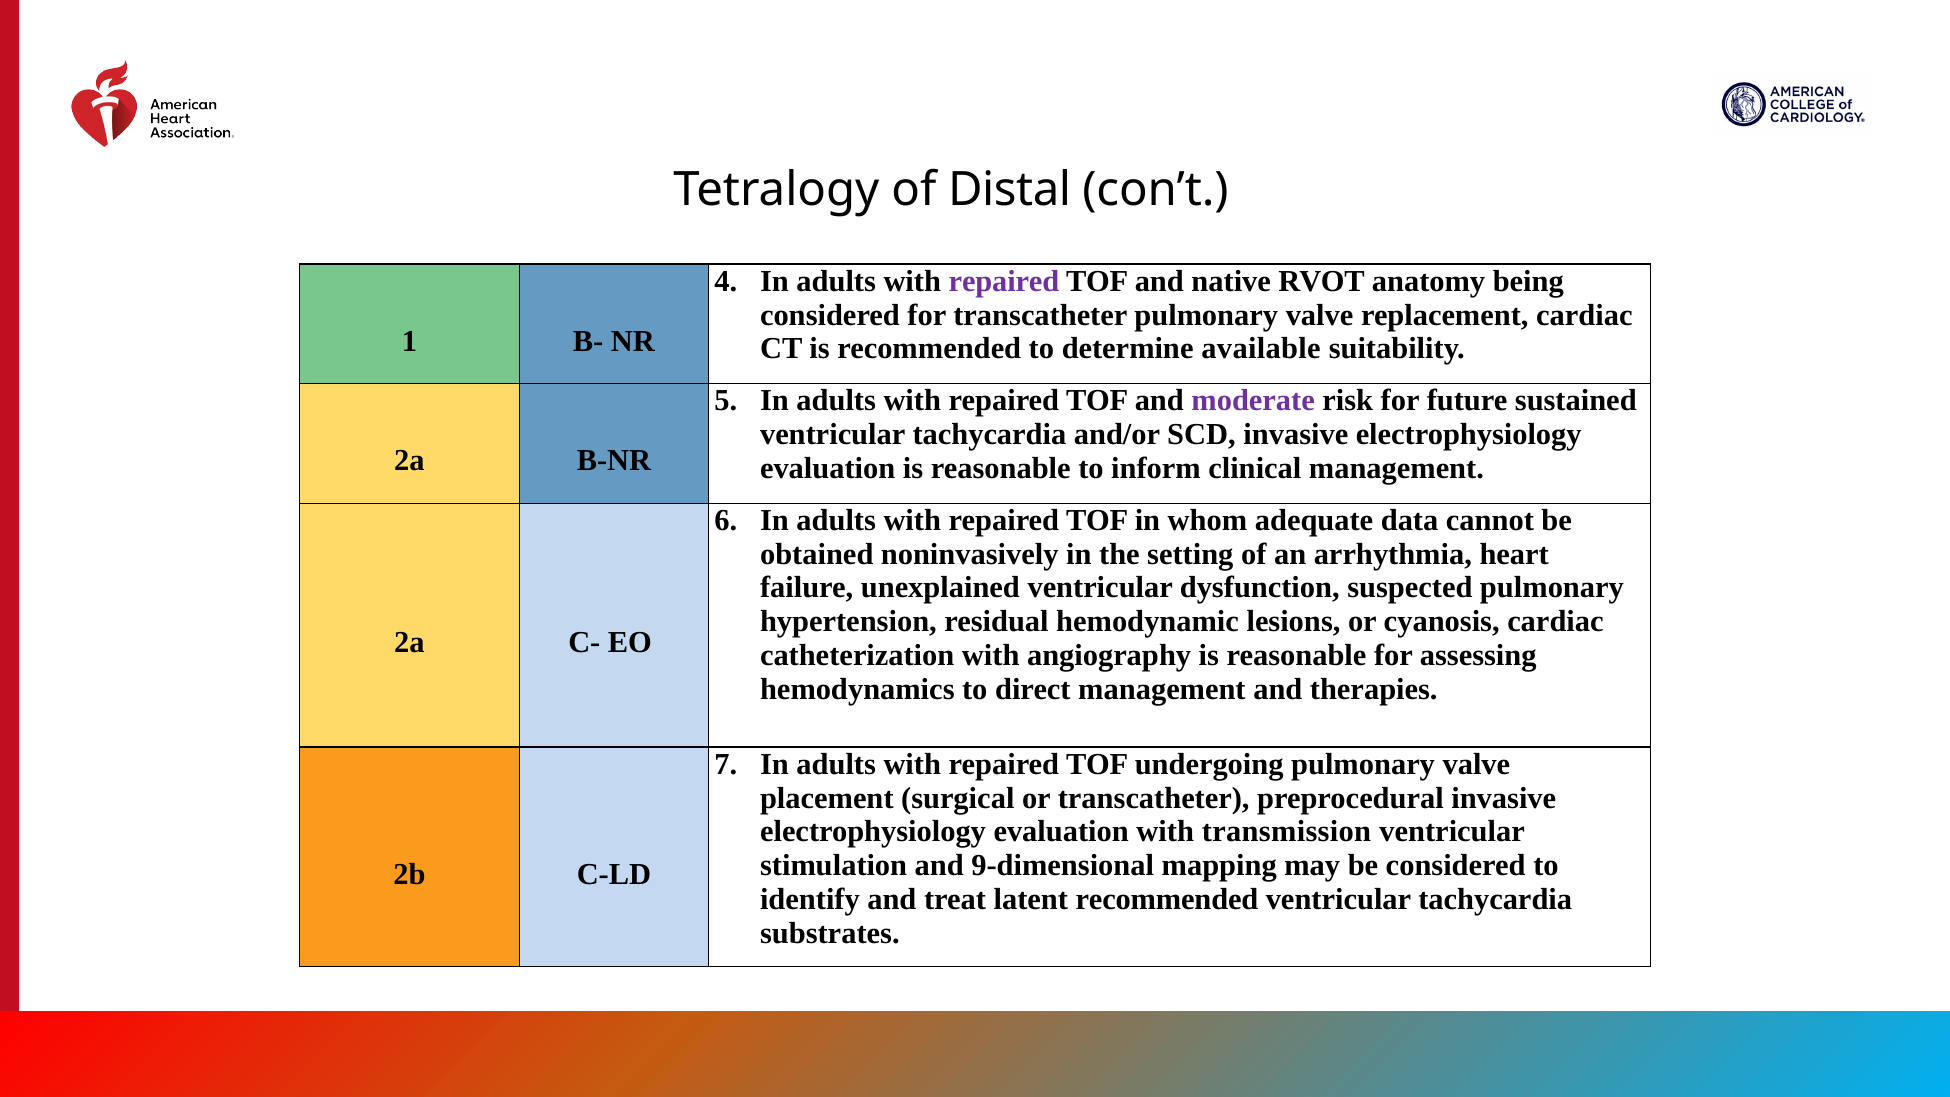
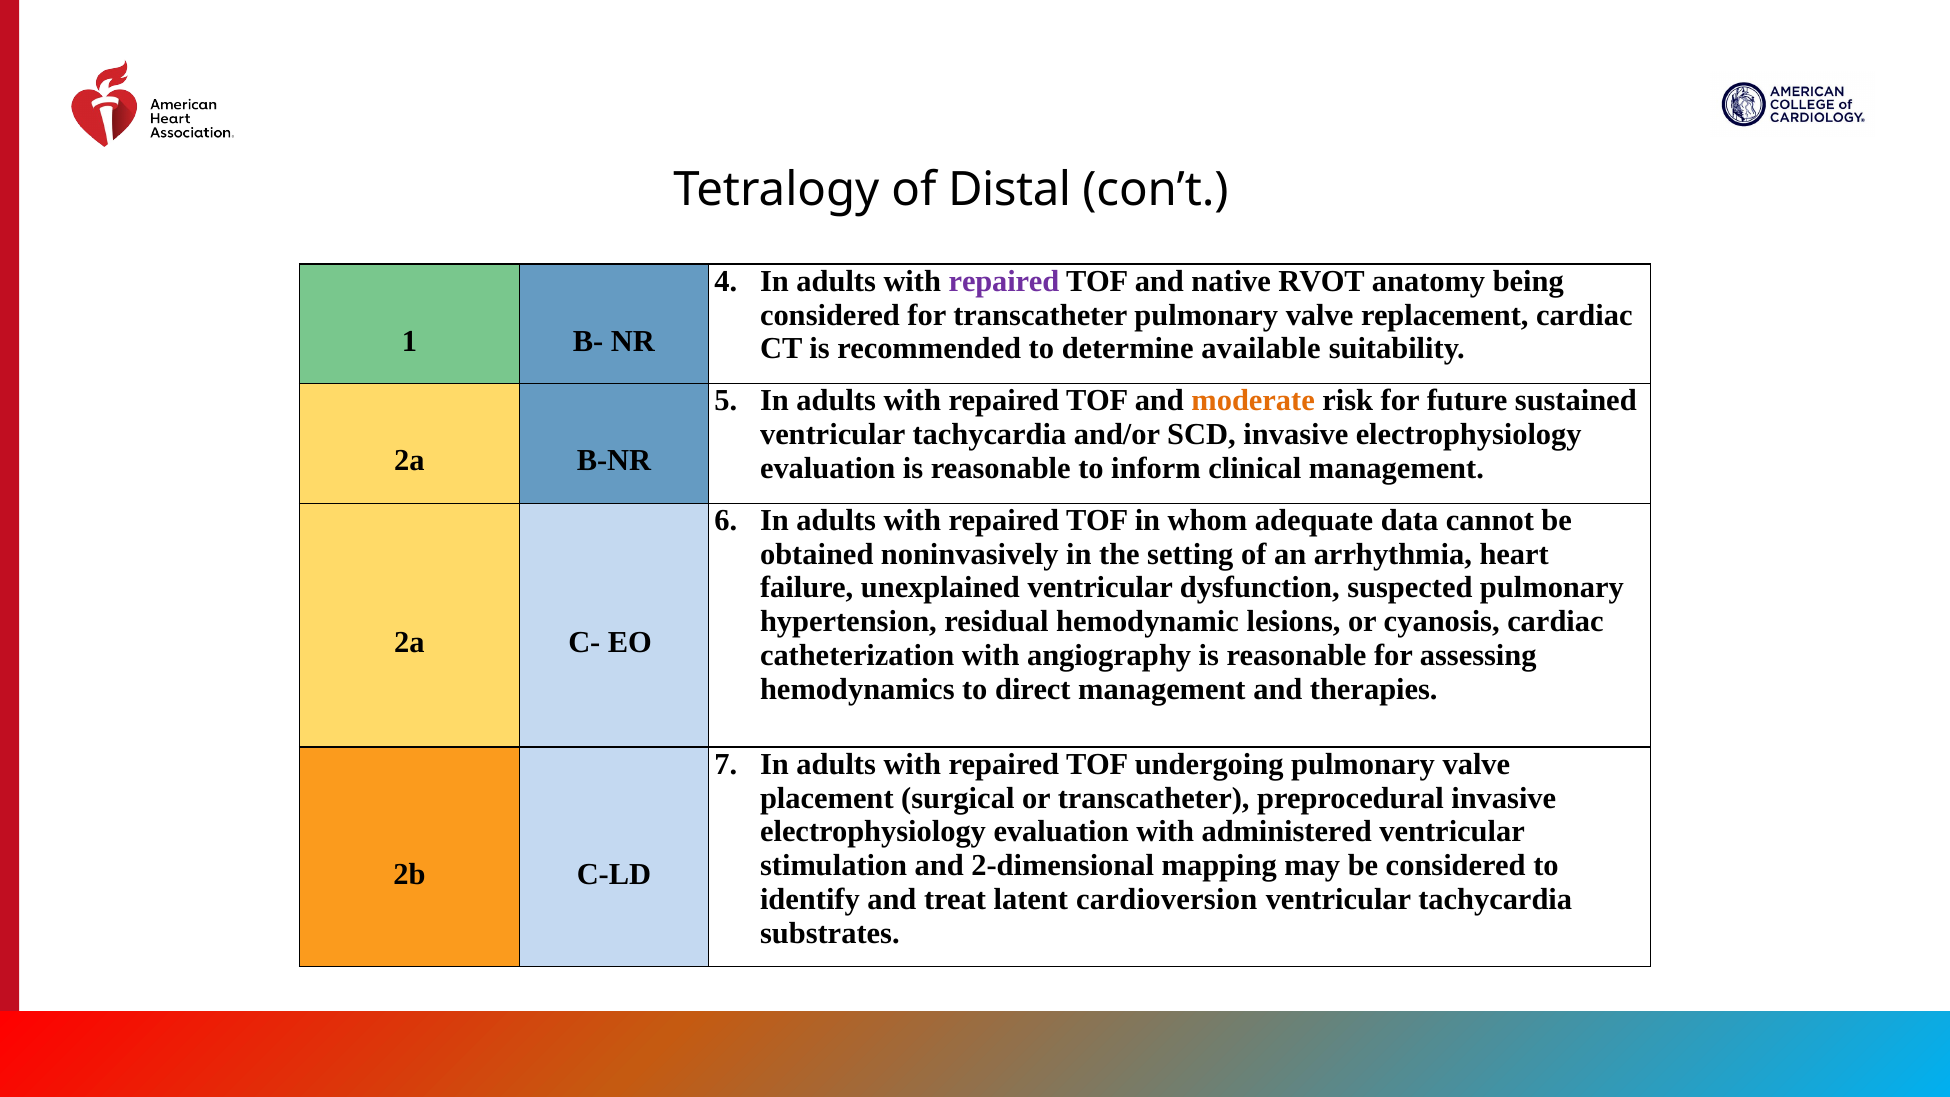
moderate colour: purple -> orange
transmission: transmission -> administered
9-dimensional: 9-dimensional -> 2-dimensional
latent recommended: recommended -> cardioversion
